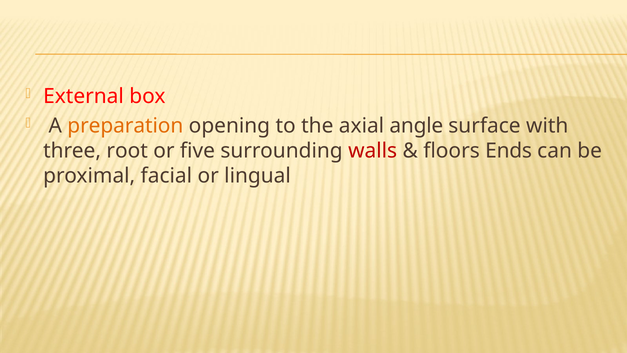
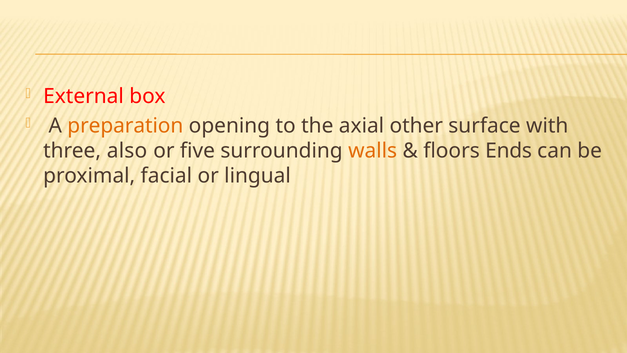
angle: angle -> other
root: root -> also
walls colour: red -> orange
